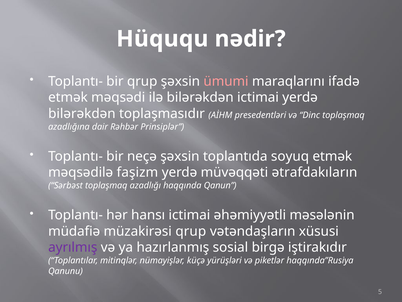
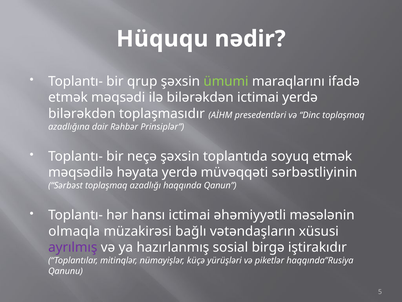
ümumi colour: pink -> light green
faşizm: faşizm -> həyata
ətrafdakıların: ətrafdakıların -> sərbəstliyinin
müdafiə: müdafiə -> olmaqla
müzakirəsi qrup: qrup -> bağlı
